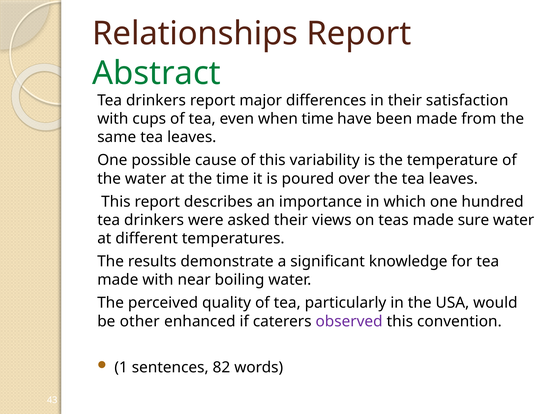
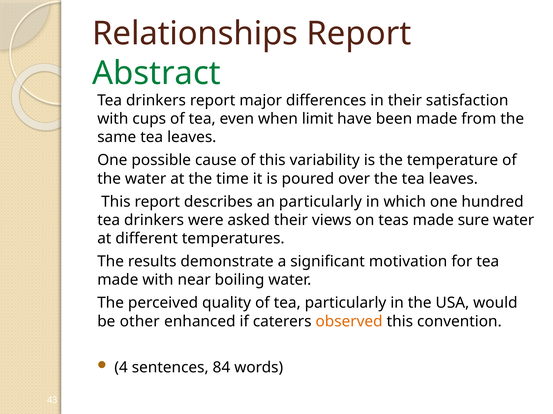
when time: time -> limit
an importance: importance -> particularly
knowledge: knowledge -> motivation
observed colour: purple -> orange
1: 1 -> 4
82: 82 -> 84
